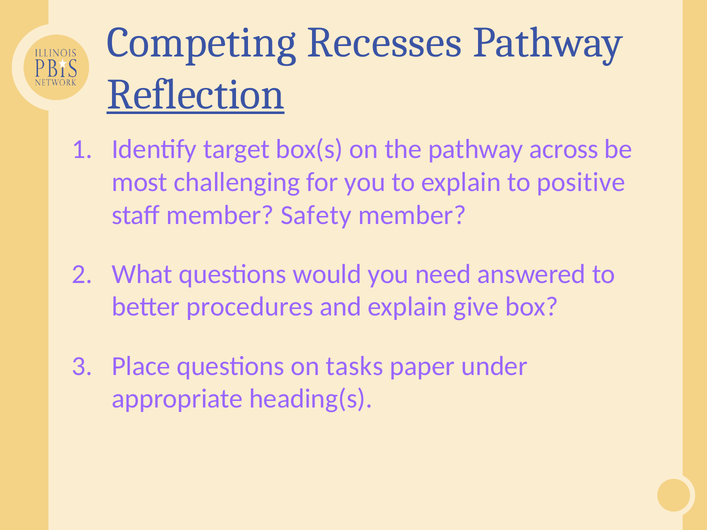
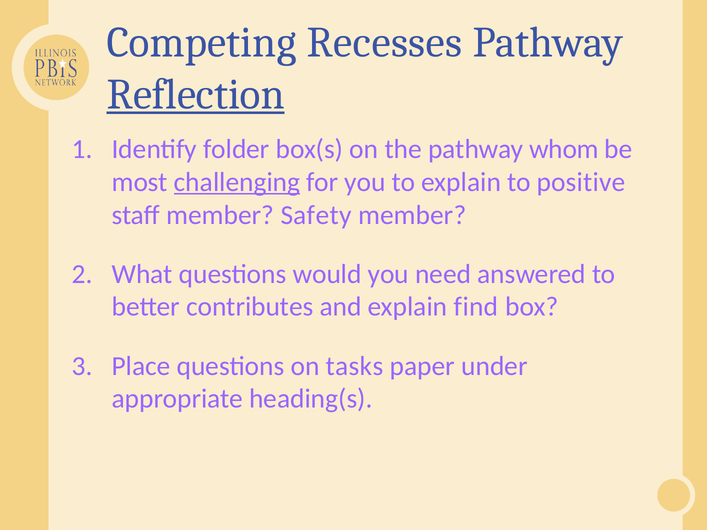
target: target -> folder
across: across -> whom
challenging underline: none -> present
procedures: procedures -> contributes
give: give -> find
